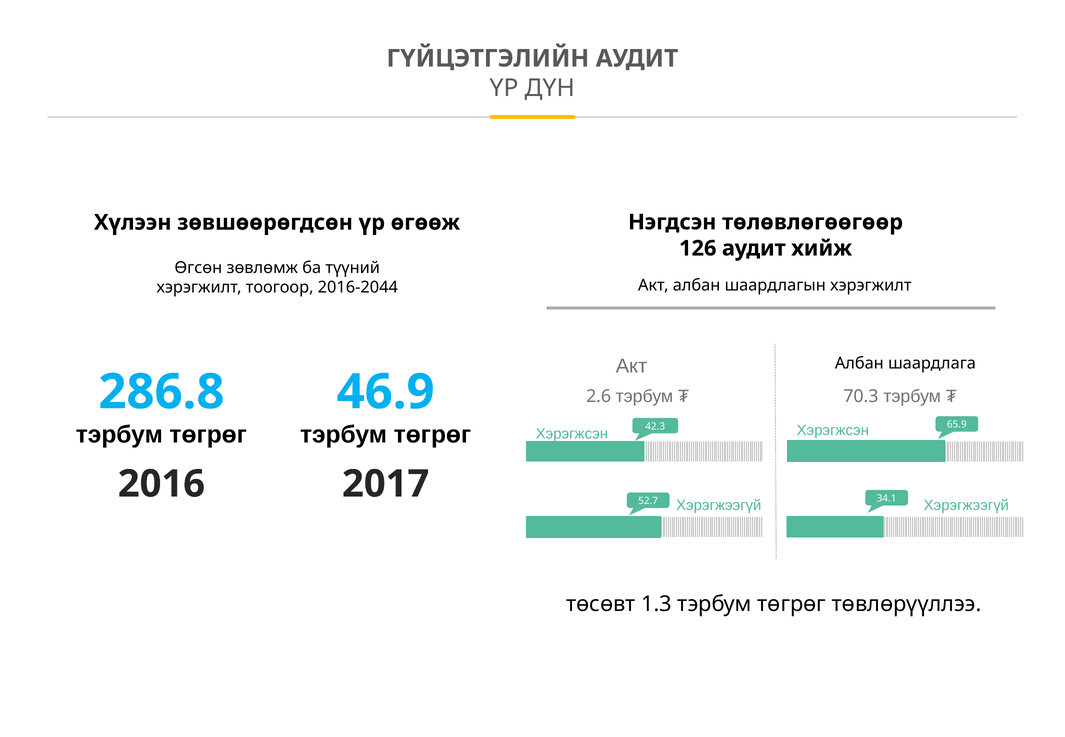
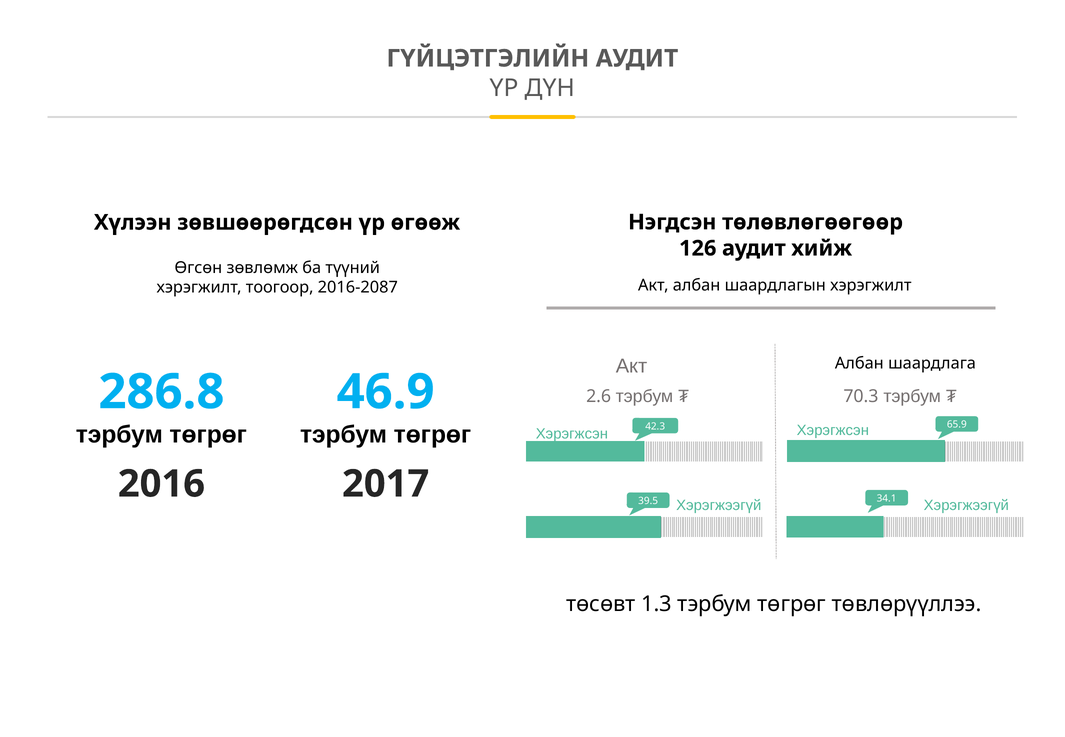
2016-2044: 2016-2044 -> 2016-2087
52.7: 52.7 -> 39.5
